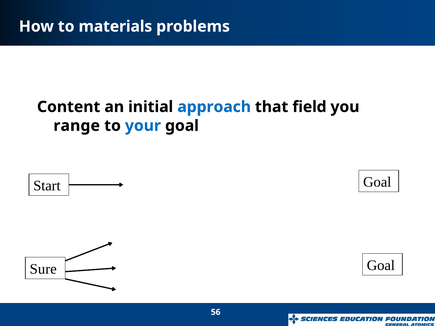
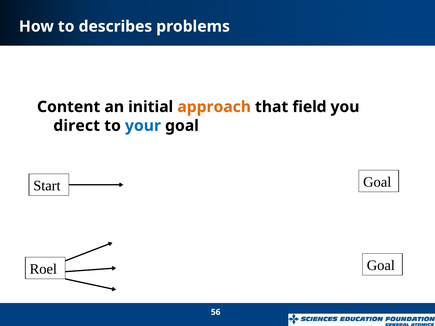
materials: materials -> describes
approach colour: blue -> orange
range: range -> direct
Sure: Sure -> Roel
